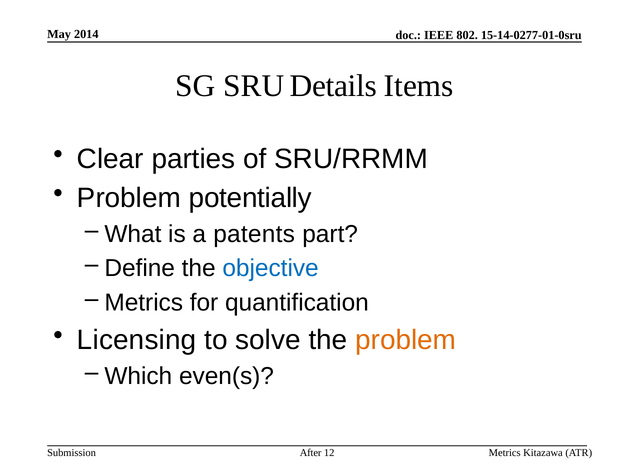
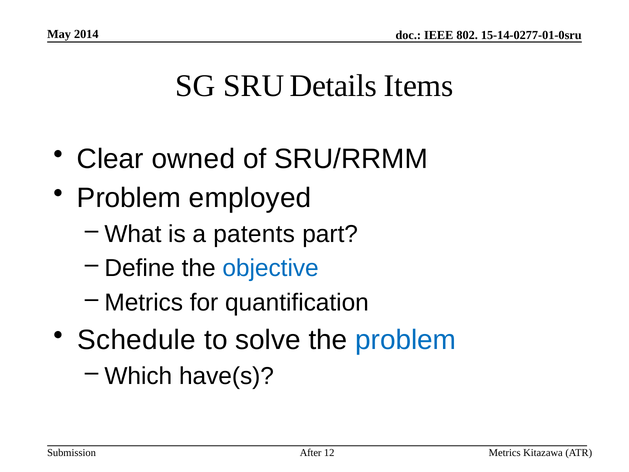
parties: parties -> owned
potentially: potentially -> employed
Licensing: Licensing -> Schedule
problem at (406, 340) colour: orange -> blue
even(s: even(s -> have(s
